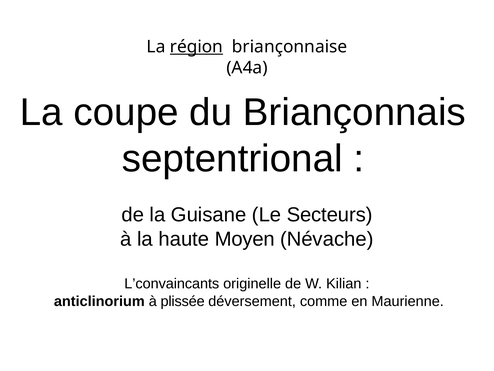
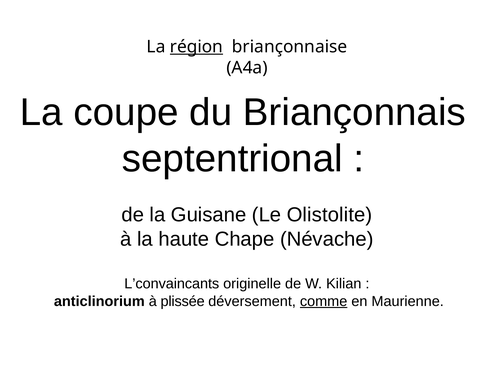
Secteurs: Secteurs -> Olistolite
Moyen: Moyen -> Chape
comme underline: none -> present
